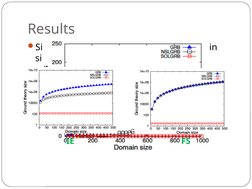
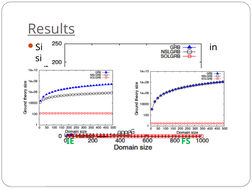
Results underline: none -> present
